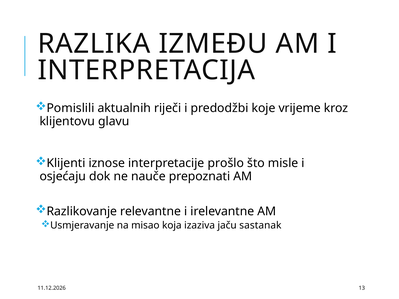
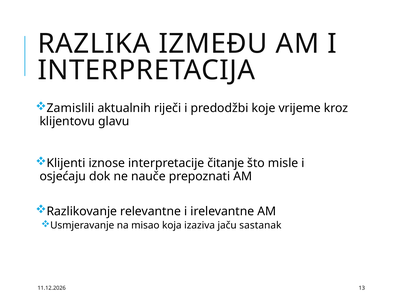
Pomislili: Pomislili -> Zamislili
prošlo: prošlo -> čitanje
